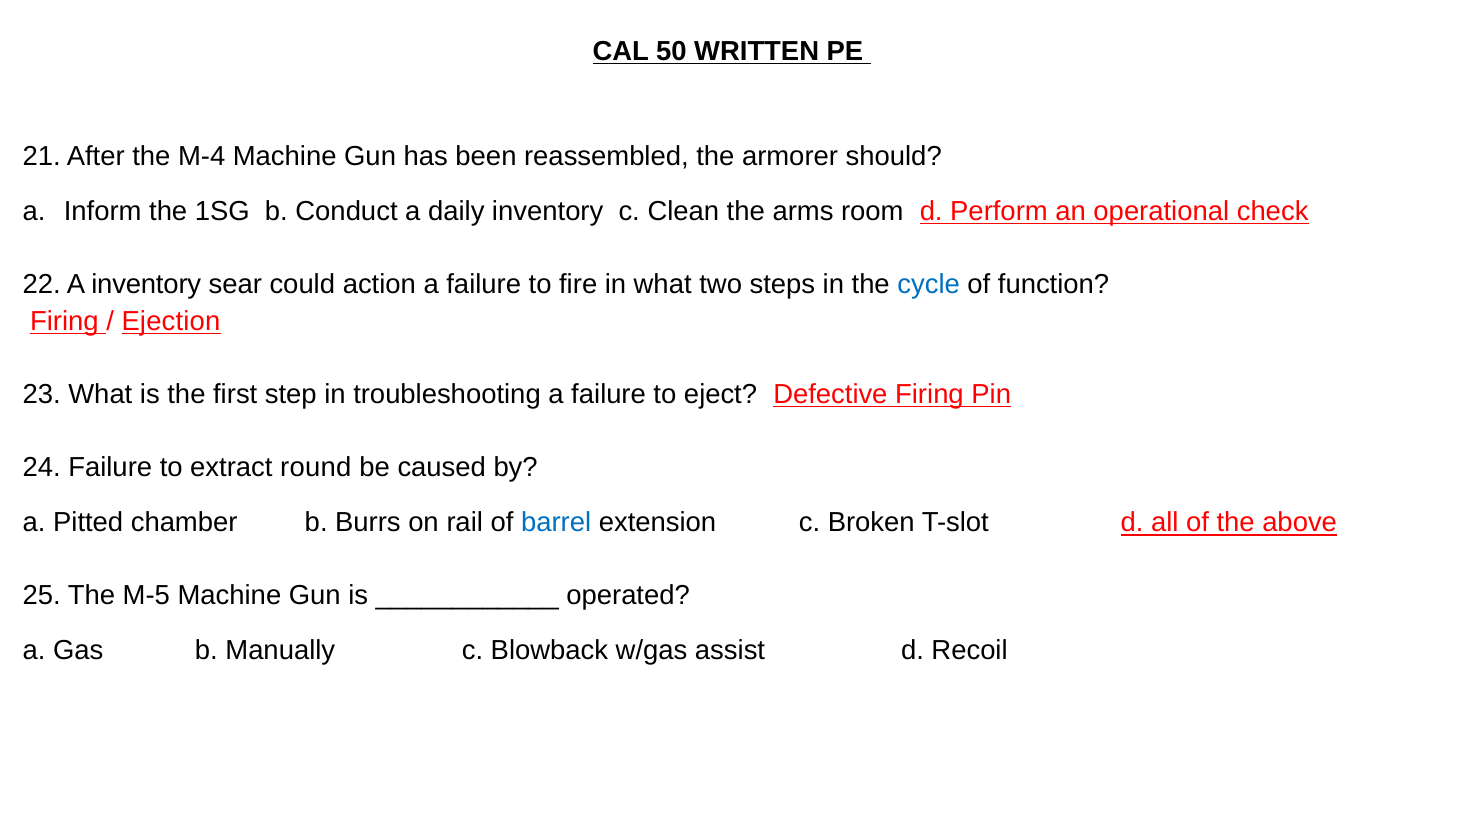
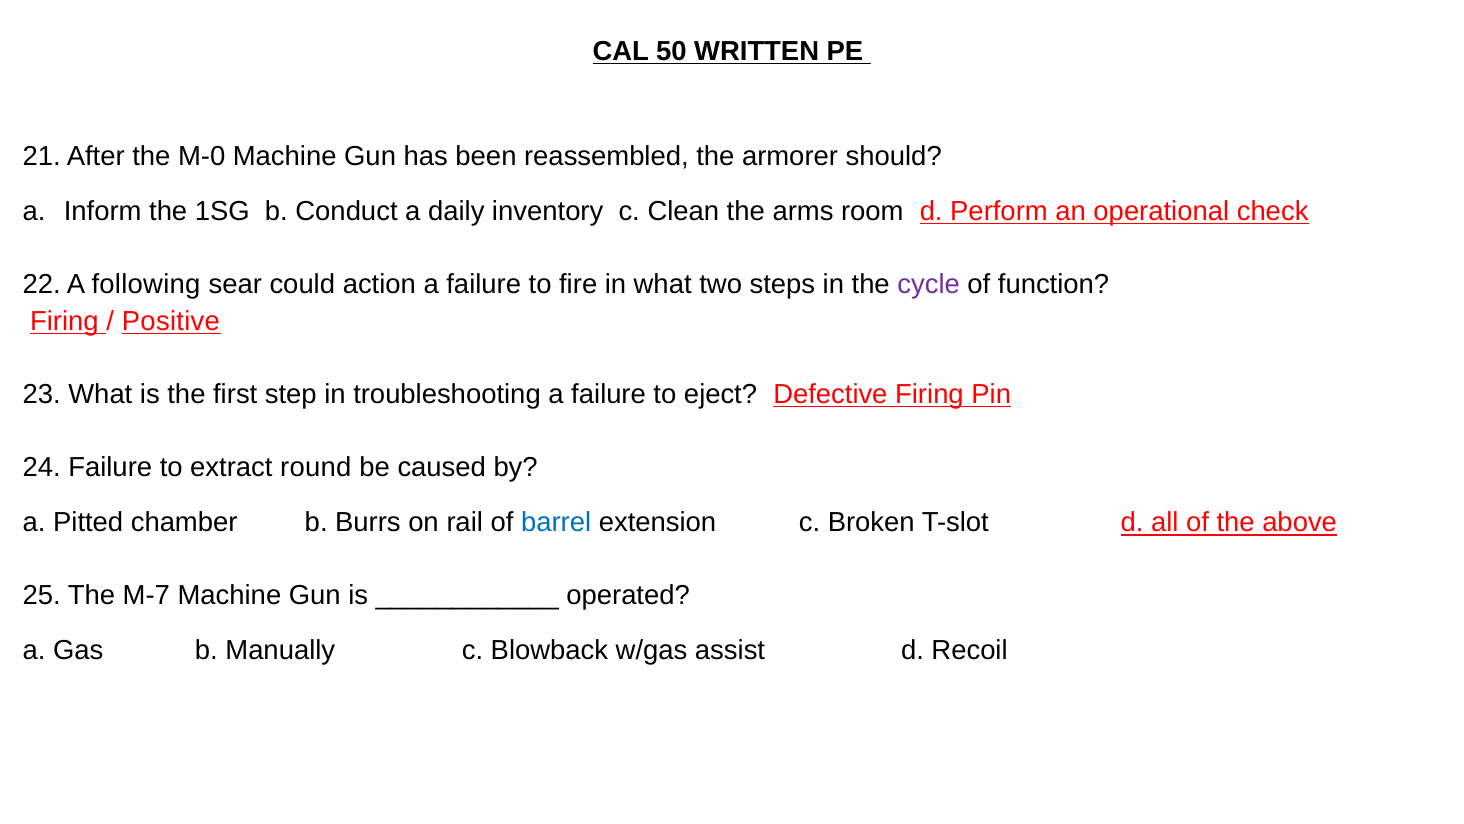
M-4: M-4 -> M-0
A inventory: inventory -> following
cycle colour: blue -> purple
Ejection: Ejection -> Positive
M-5: M-5 -> M-7
